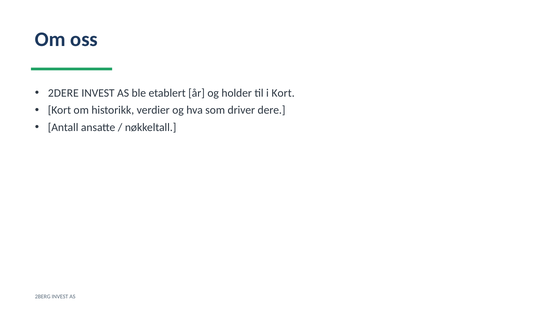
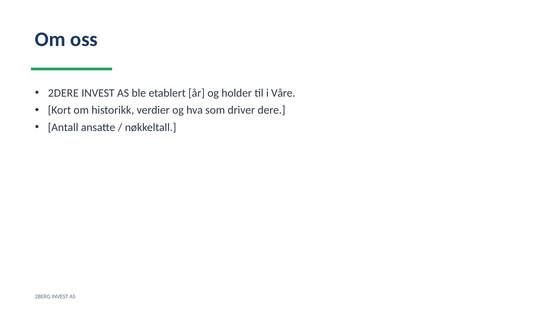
i Kort: Kort -> Våre
